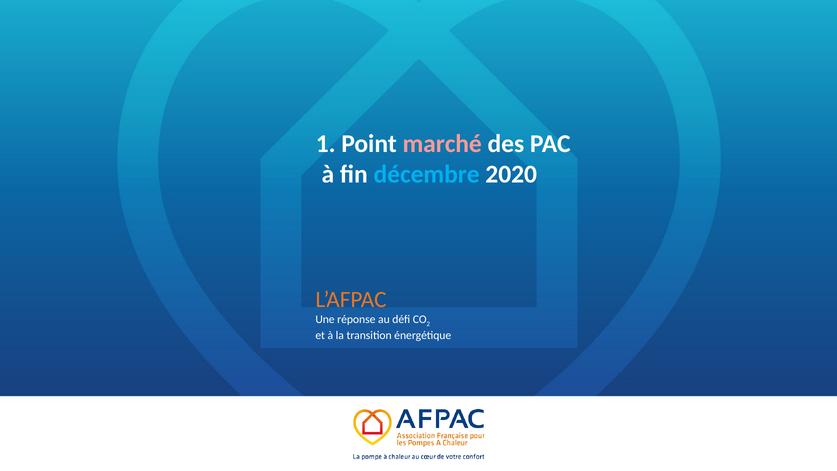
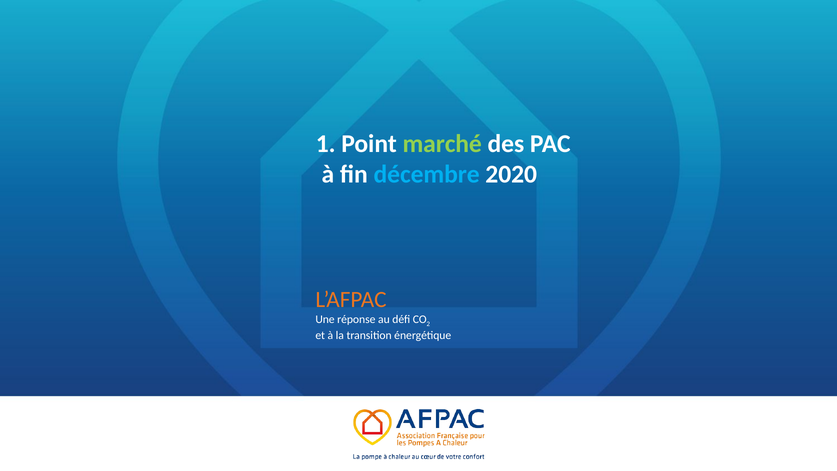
marché colour: pink -> light green
